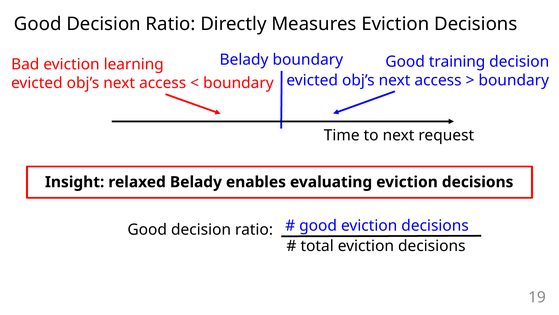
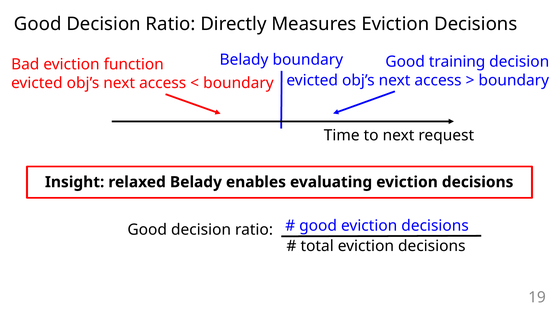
learning: learning -> function
